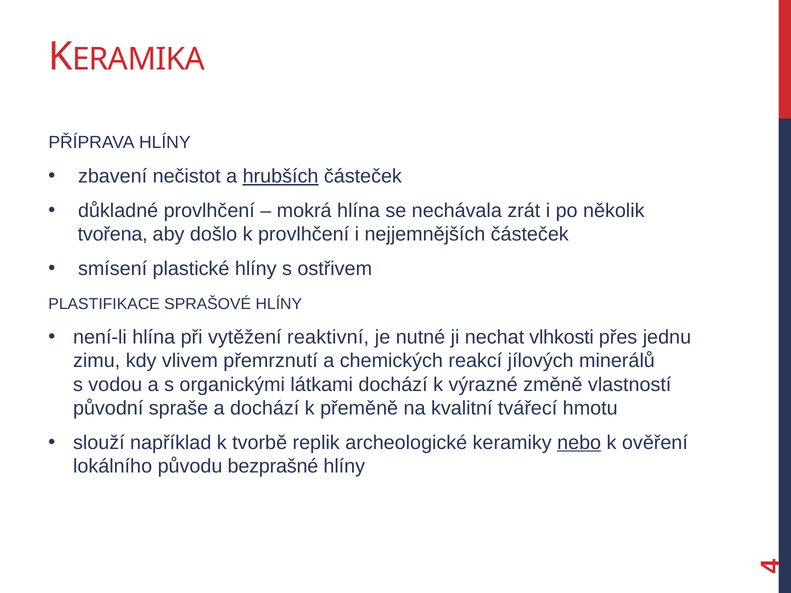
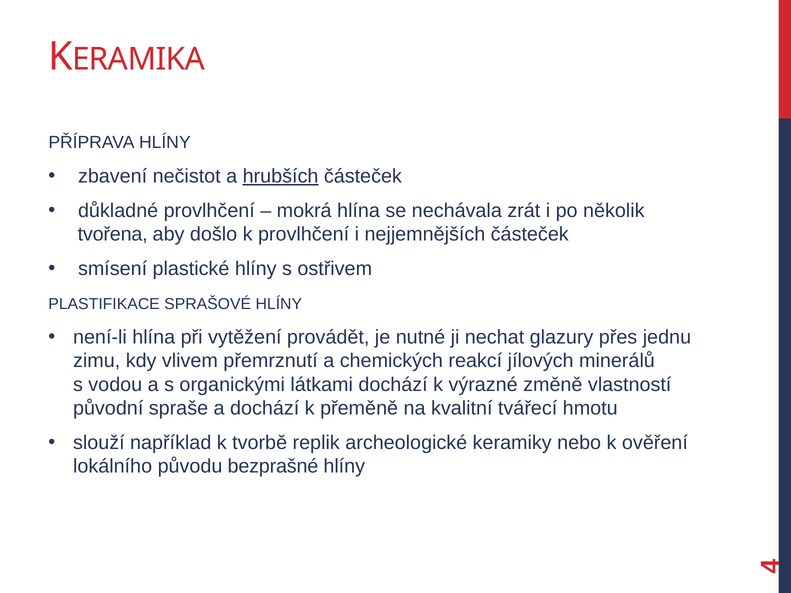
reaktivní: reaktivní -> provádět
vlhkosti: vlhkosti -> glazury
nebo underline: present -> none
